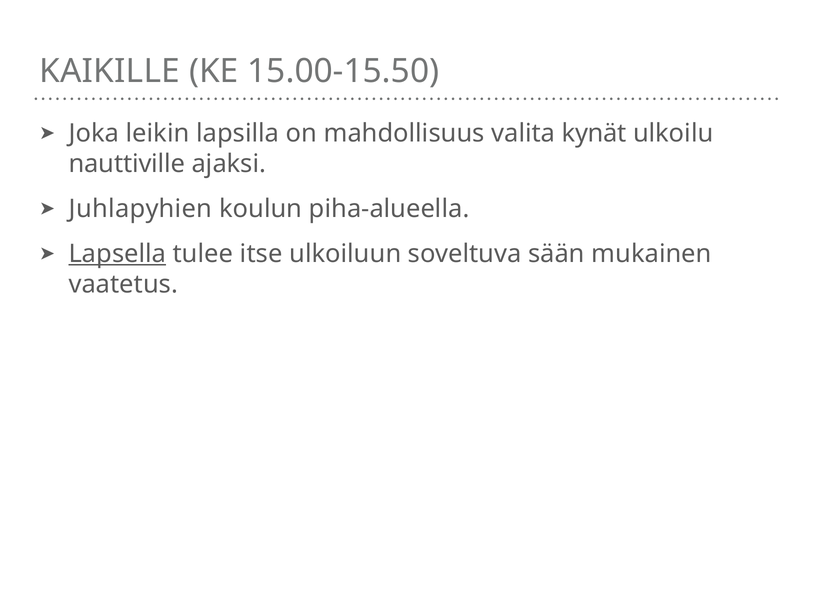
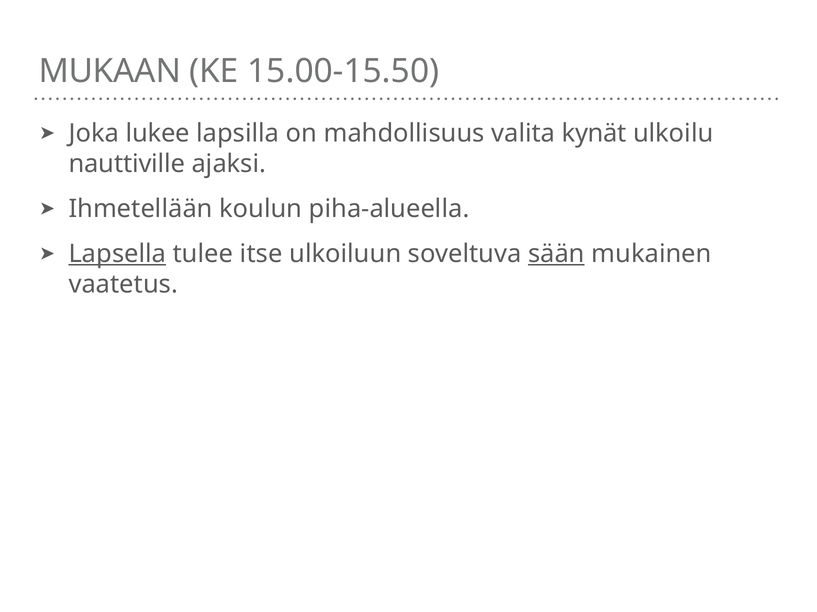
KAIKILLE: KAIKILLE -> MUKAAN
leikin: leikin -> lukee
Juhlapyhien: Juhlapyhien -> Ihmetellään
sään underline: none -> present
